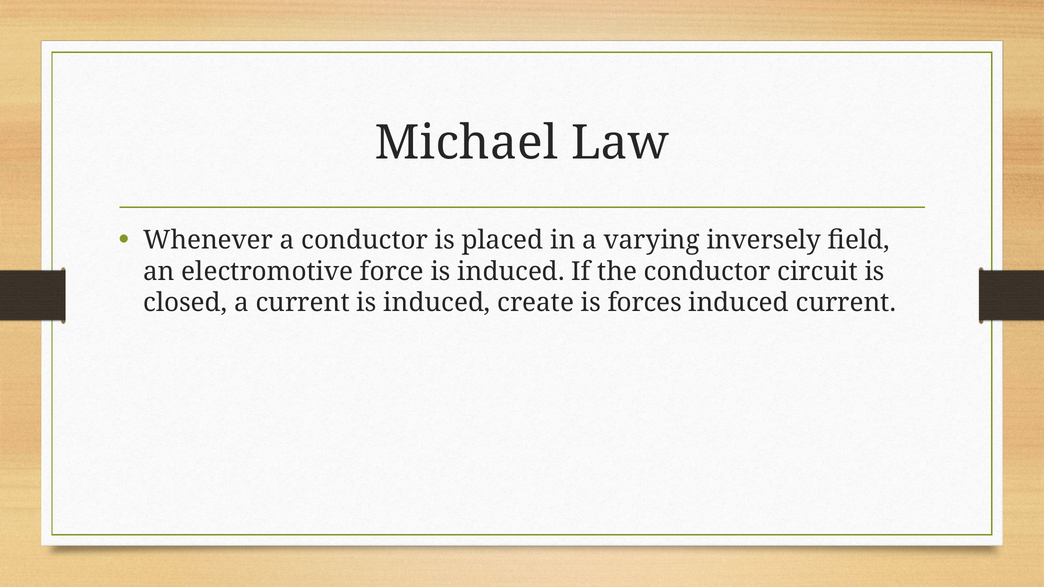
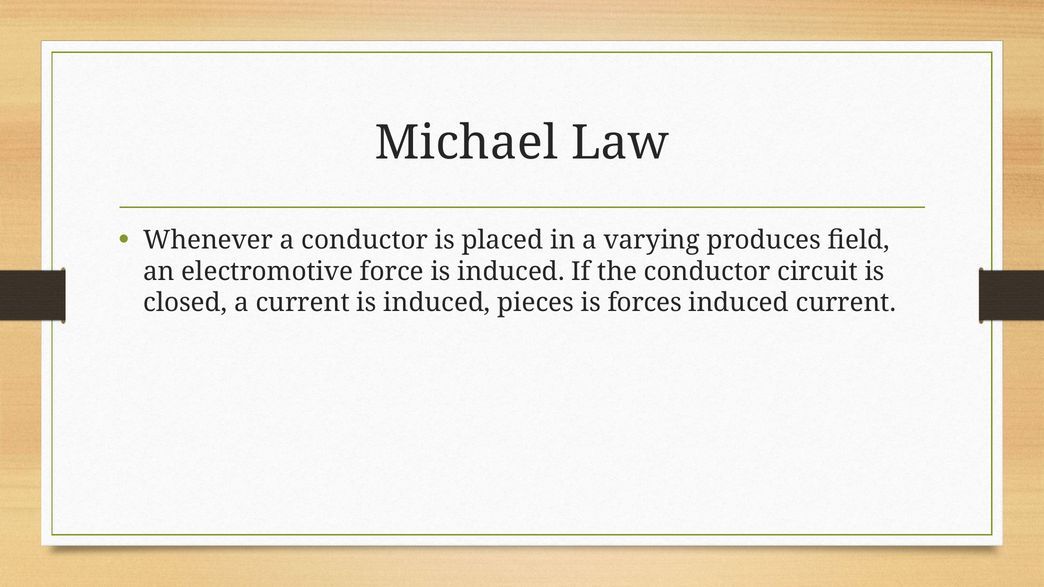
inversely: inversely -> produces
create: create -> pieces
